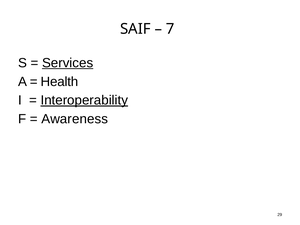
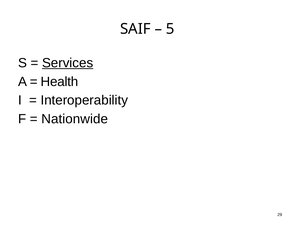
7: 7 -> 5
Interoperability underline: present -> none
Awareness: Awareness -> Nationwide
